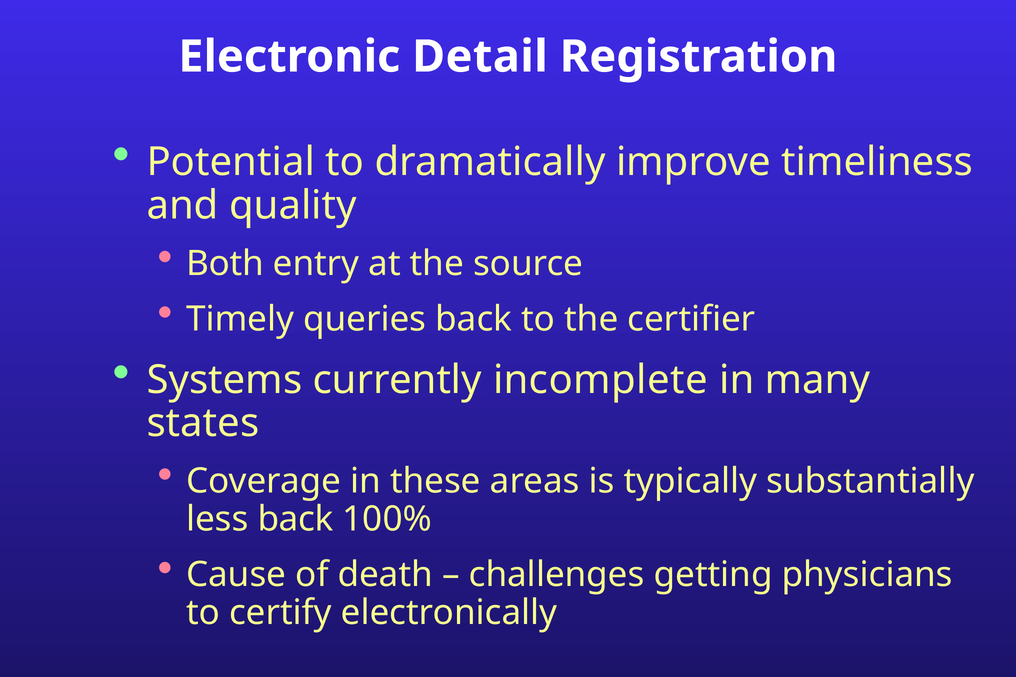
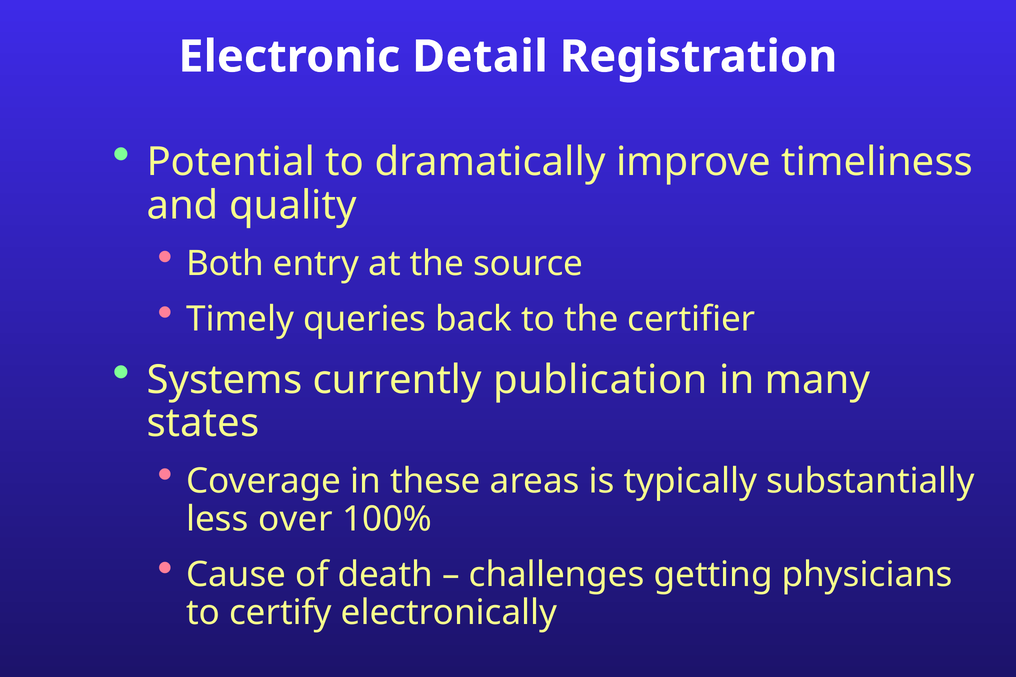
incomplete: incomplete -> publication
less back: back -> over
